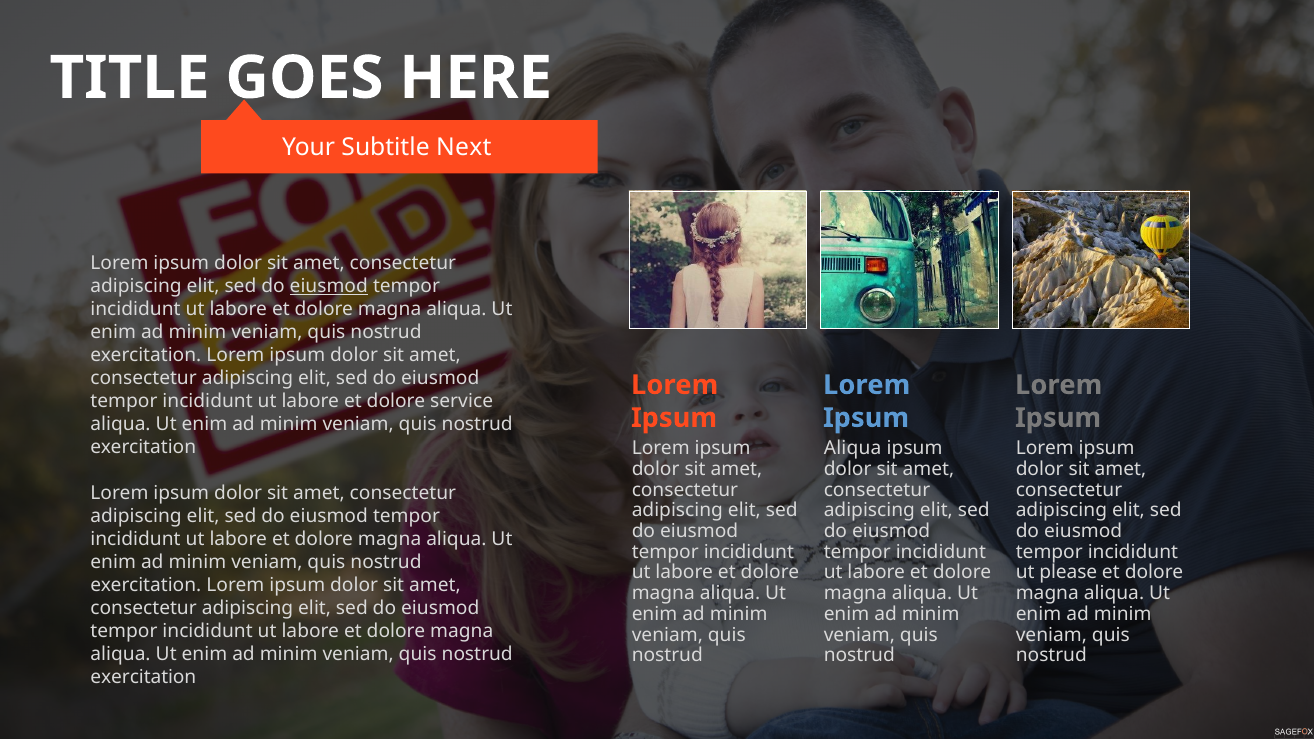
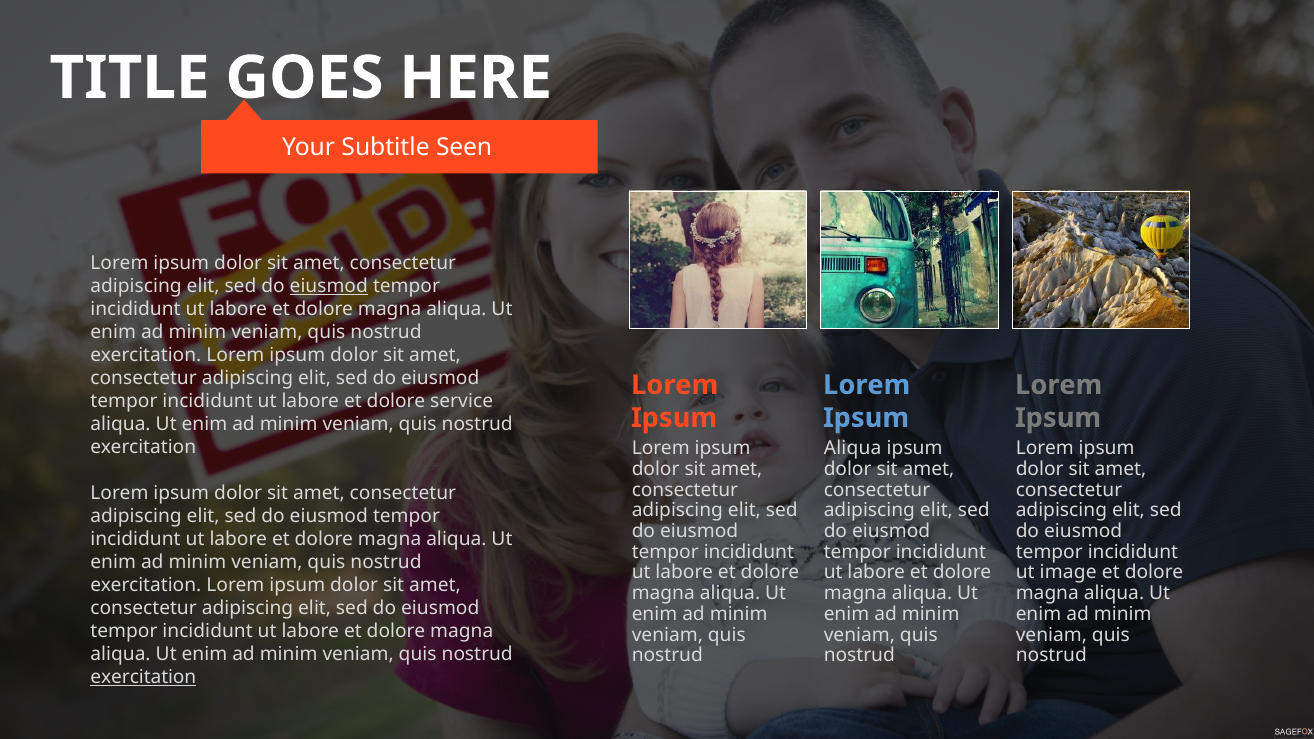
Next: Next -> Seen
please: please -> image
exercitation at (143, 677) underline: none -> present
